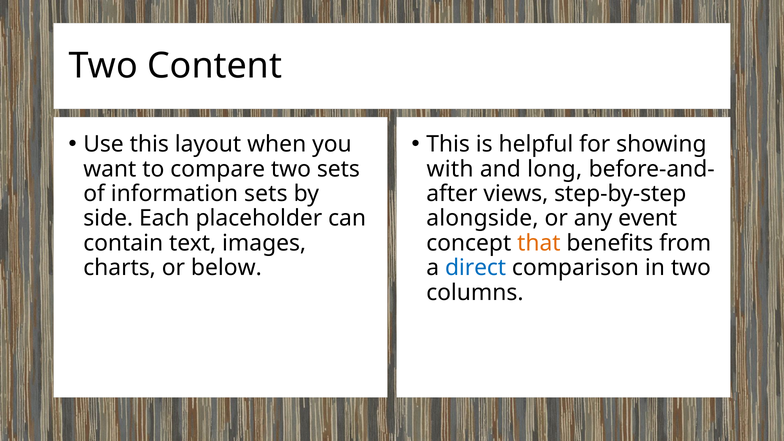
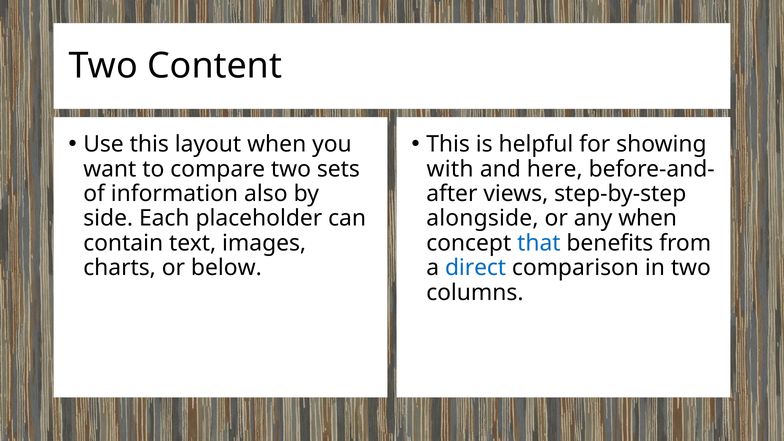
long: long -> here
information sets: sets -> also
any event: event -> when
that colour: orange -> blue
